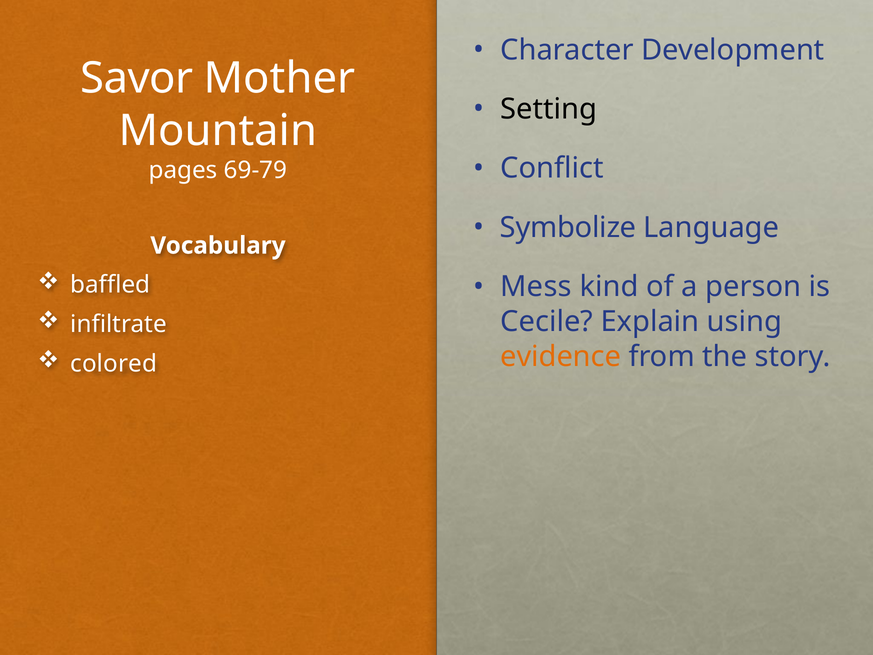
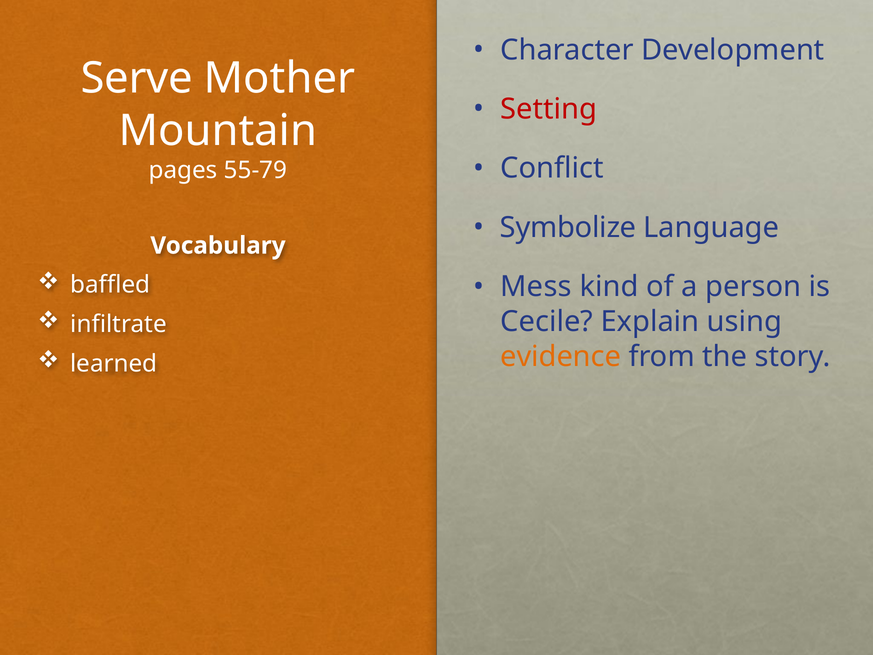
Savor: Savor -> Serve
Setting colour: black -> red
69-79: 69-79 -> 55-79
colored: colored -> learned
